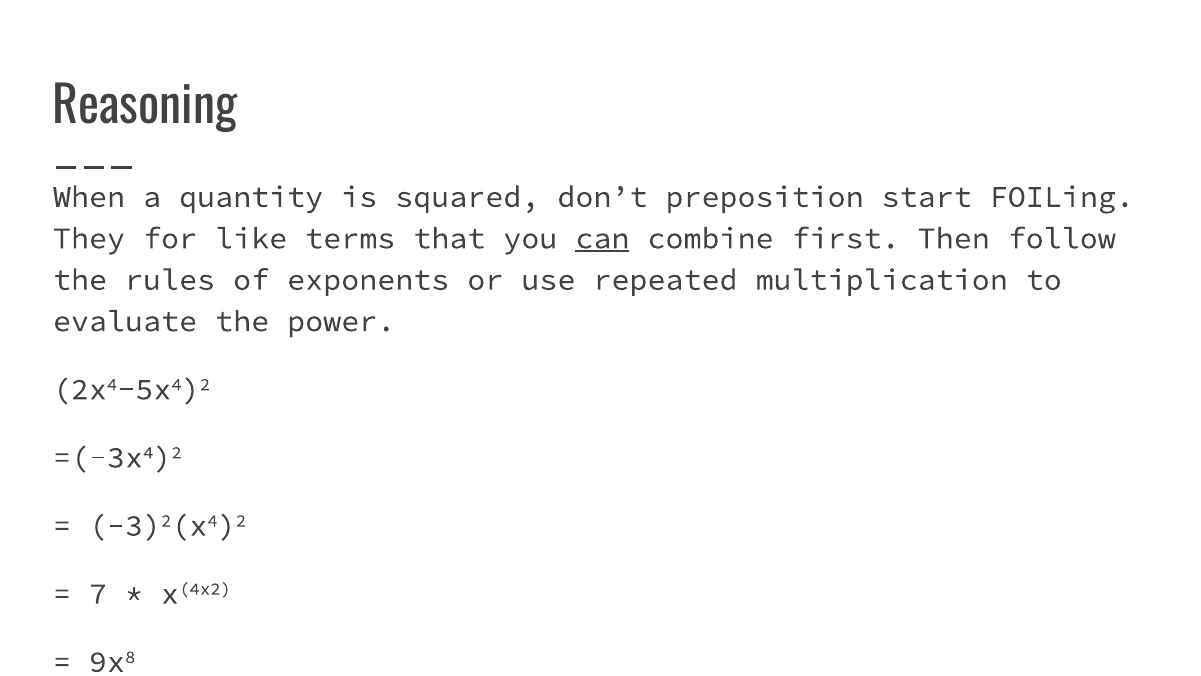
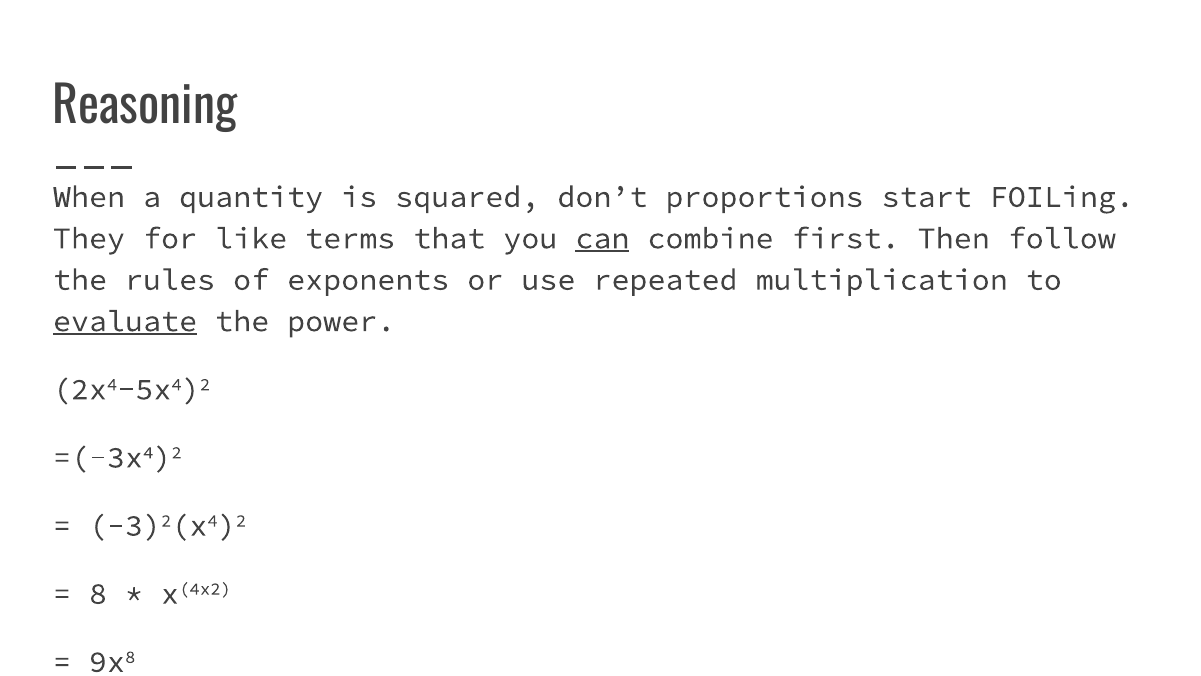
preposition: preposition -> proportions
evaluate underline: none -> present
7: 7 -> 8
